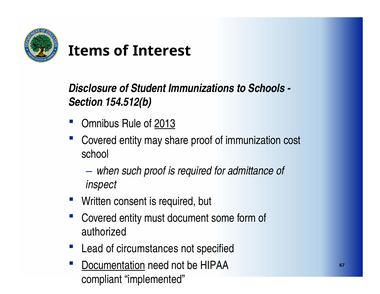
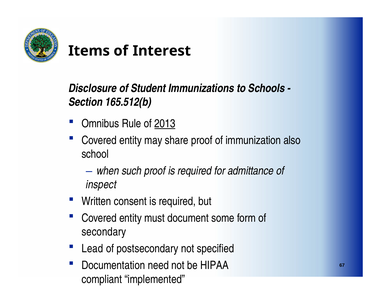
154.512(b: 154.512(b -> 165.512(b
cost: cost -> also
authorized: authorized -> secondary
circumstances: circumstances -> postsecondary
Documentation underline: present -> none
